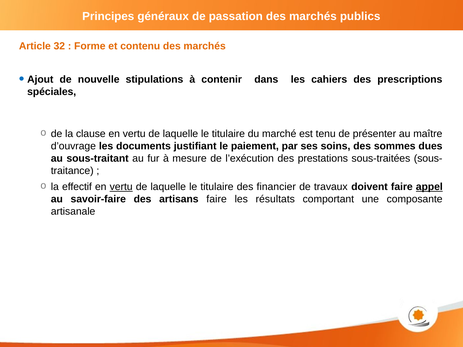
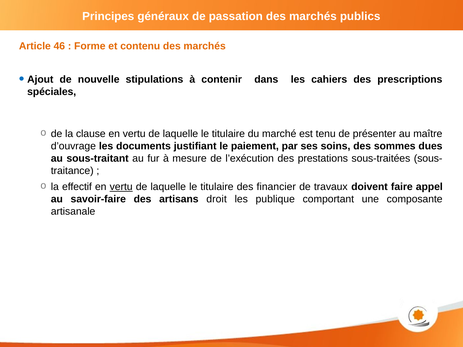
32: 32 -> 46
appel underline: present -> none
artisans faire: faire -> droit
résultats: résultats -> publique
